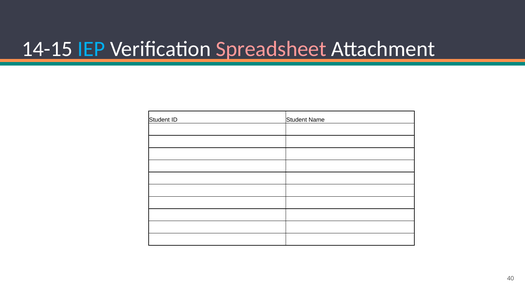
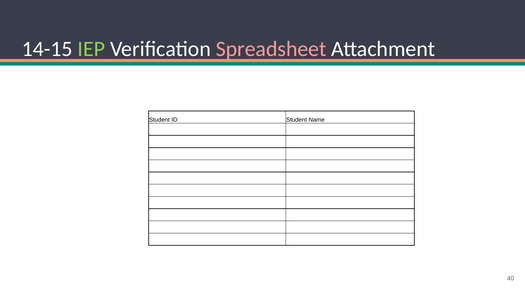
IEP colour: light blue -> light green
